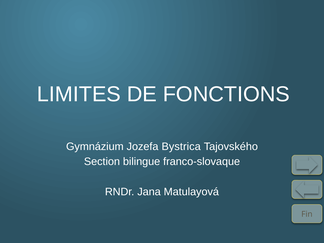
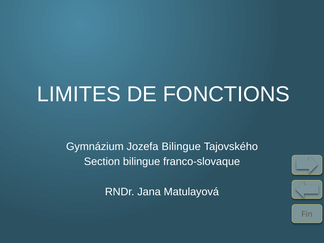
Jozefa Bystrica: Bystrica -> Bilingue
